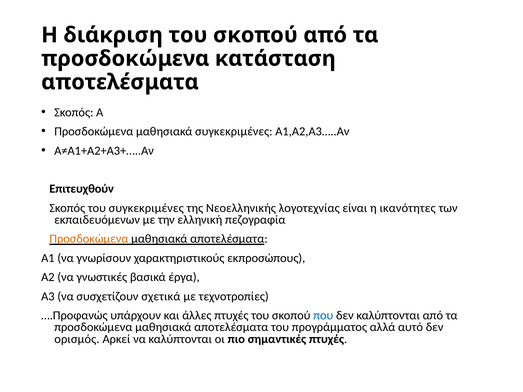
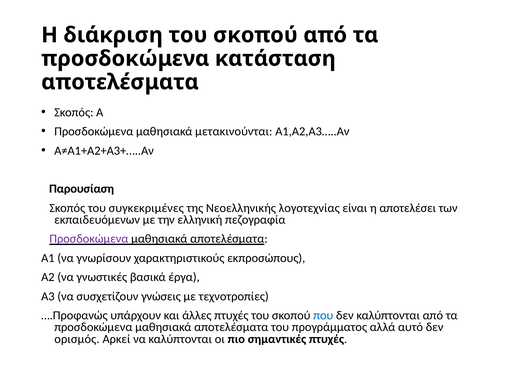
μαθησιακά συγκεκριμένες: συγκεκριμένες -> μετακινούνται
Επιτευχθούν: Επιτευχθούν -> Παρουσίαση
ικανότητες: ικανότητες -> αποτελέσει
Προσδοκώμενα at (89, 239) colour: orange -> purple
σχετικά: σχετικά -> γνώσεις
